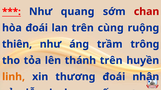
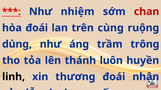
quang: quang -> nhiệm
thiên: thiên -> dùng
thánh trên: trên -> luôn
linh colour: orange -> black
